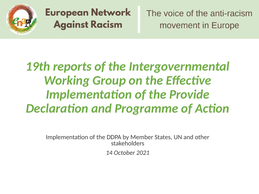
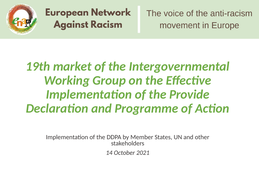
reports: reports -> market
